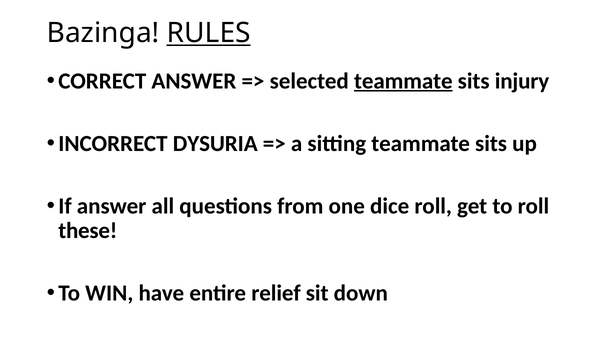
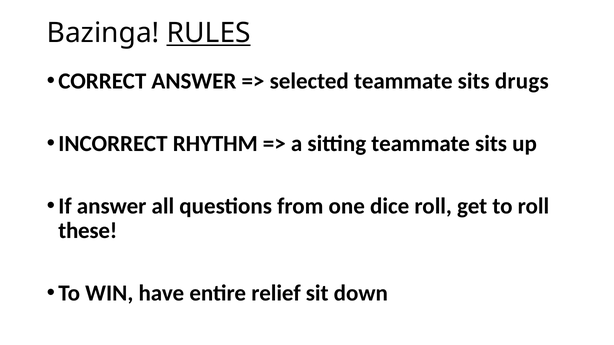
teammate at (403, 81) underline: present -> none
injury: injury -> drugs
DYSURIA: DYSURIA -> RHYTHM
